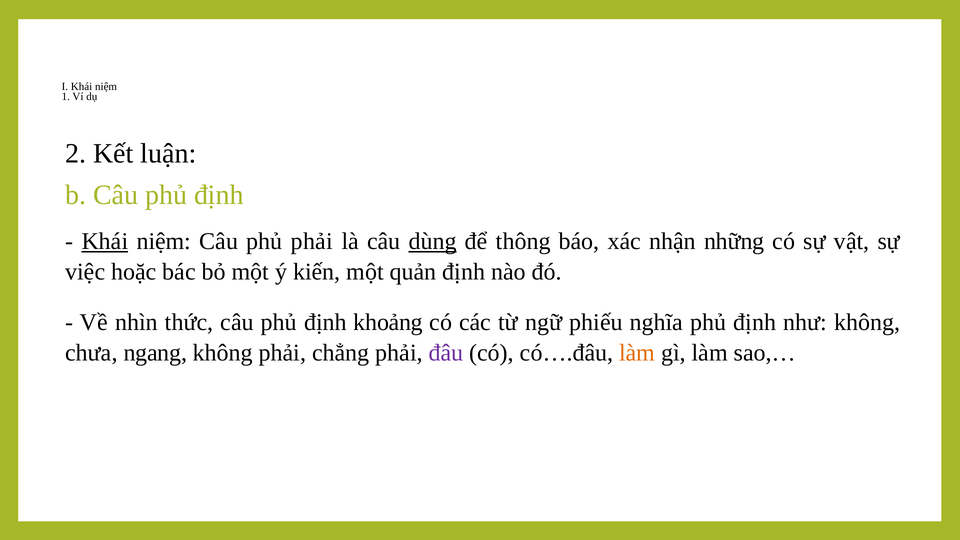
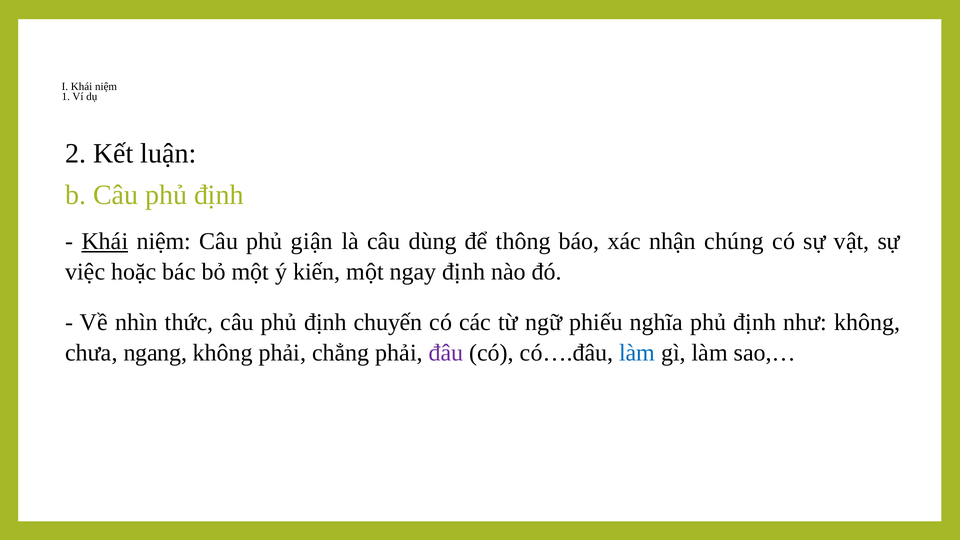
phủ phải: phải -> giận
dùng underline: present -> none
những: những -> chúng
quản: quản -> ngay
khoảng: khoảng -> chuyến
làm at (637, 353) colour: orange -> blue
